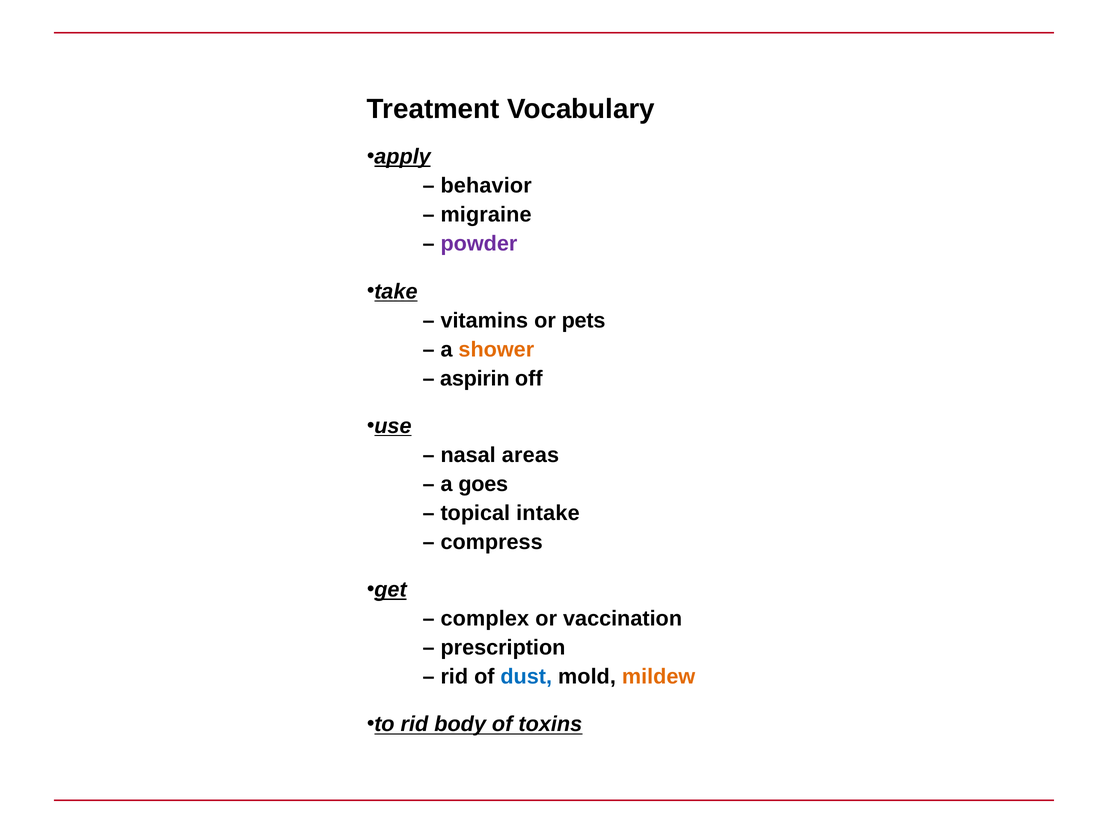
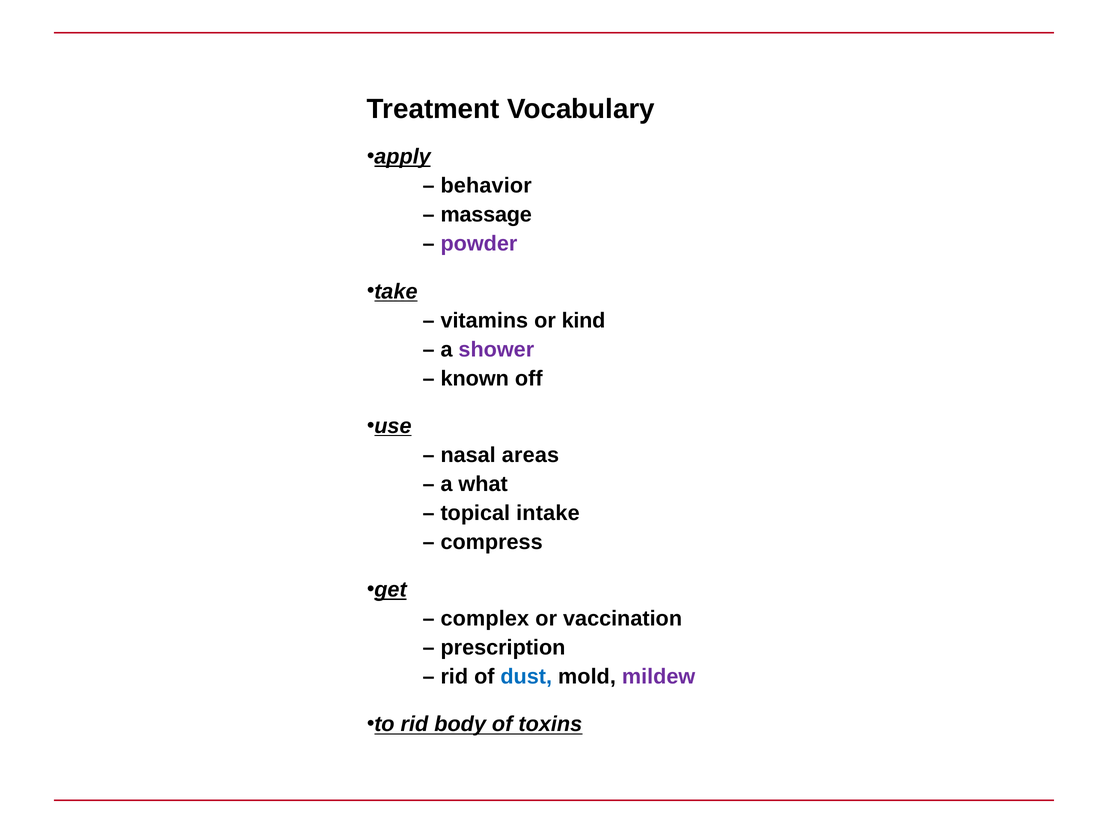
migraine: migraine -> massage
pets: pets -> kind
shower colour: orange -> purple
aspirin: aspirin -> known
goes: goes -> what
mildew colour: orange -> purple
